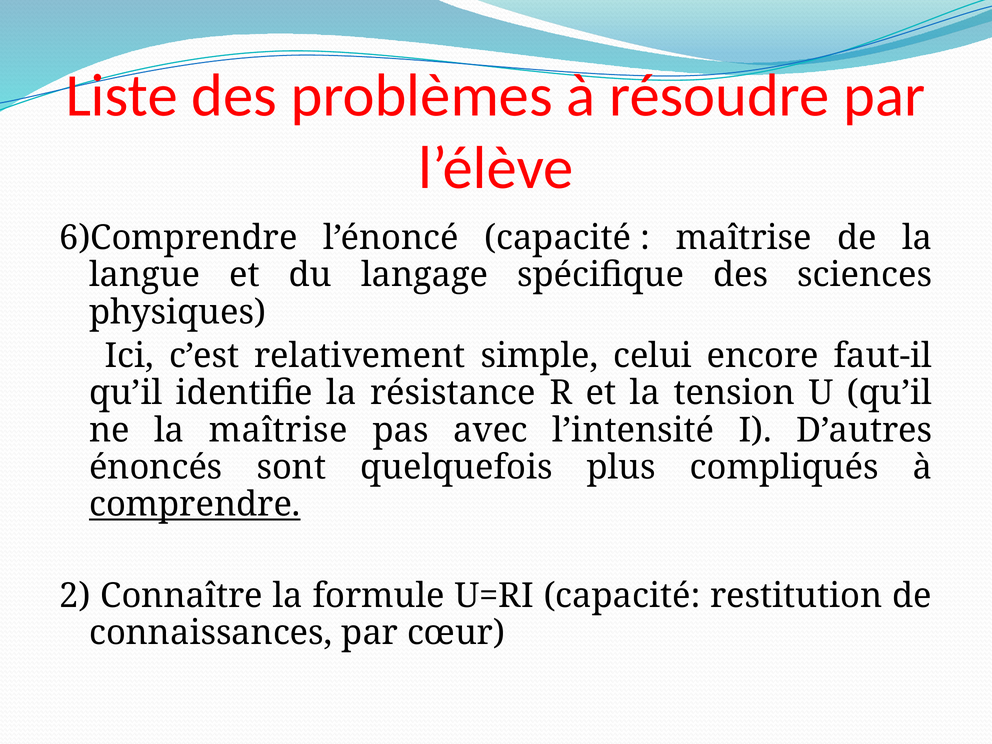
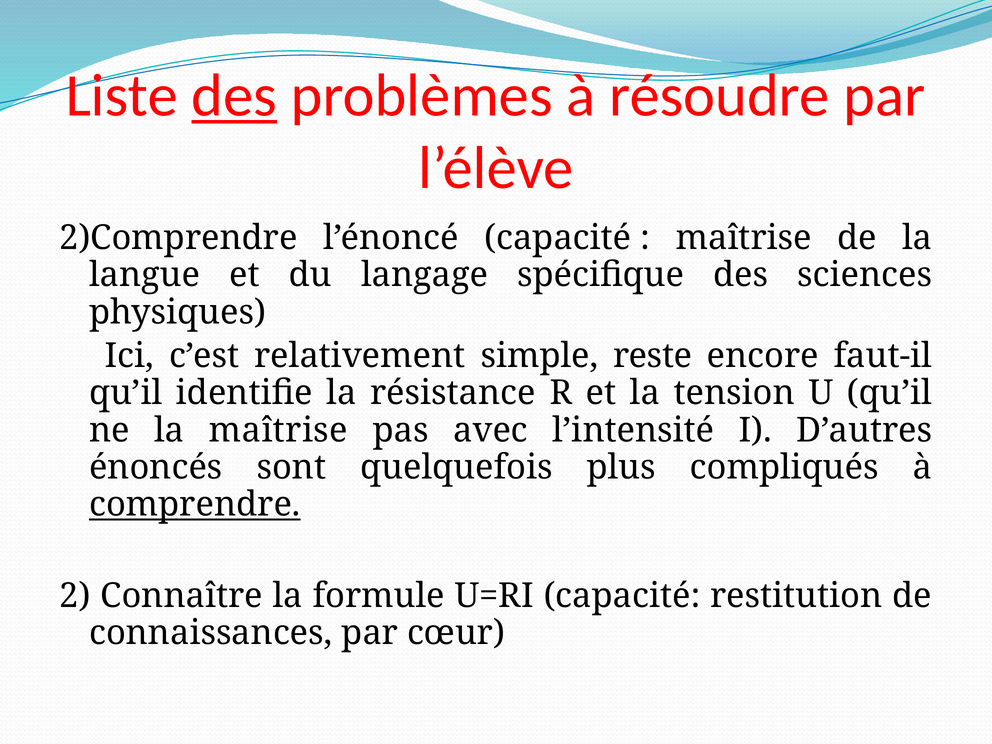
des at (234, 96) underline: none -> present
6)Comprendre: 6)Comprendre -> 2)Comprendre
celui: celui -> reste
